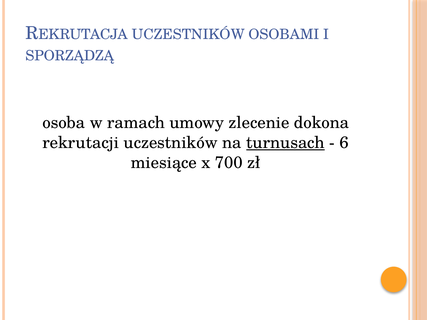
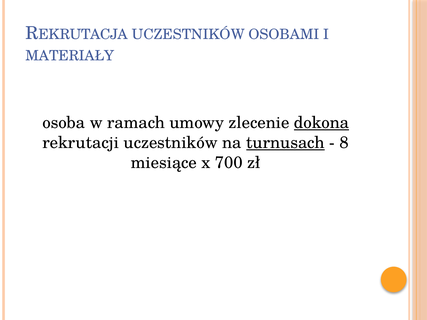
SPORZĄDZĄ: SPORZĄDZĄ -> MATERIAŁY
dokona underline: none -> present
6: 6 -> 8
